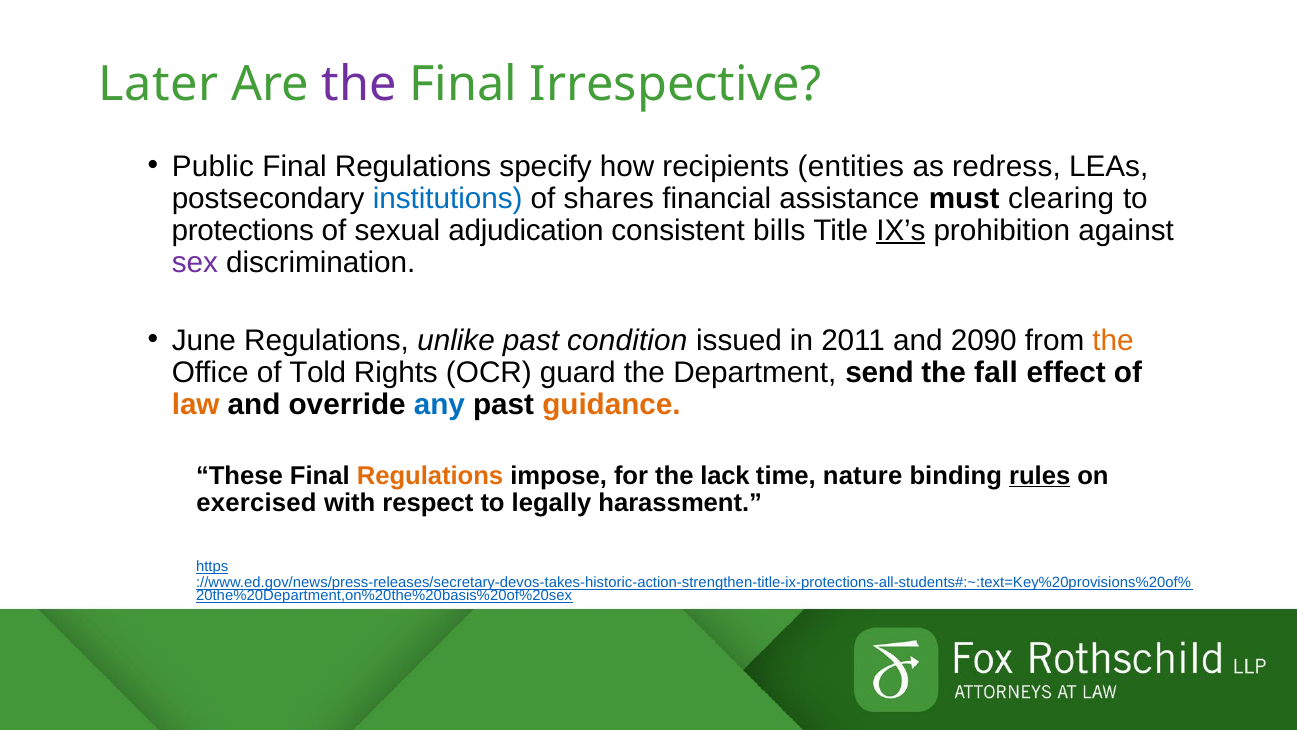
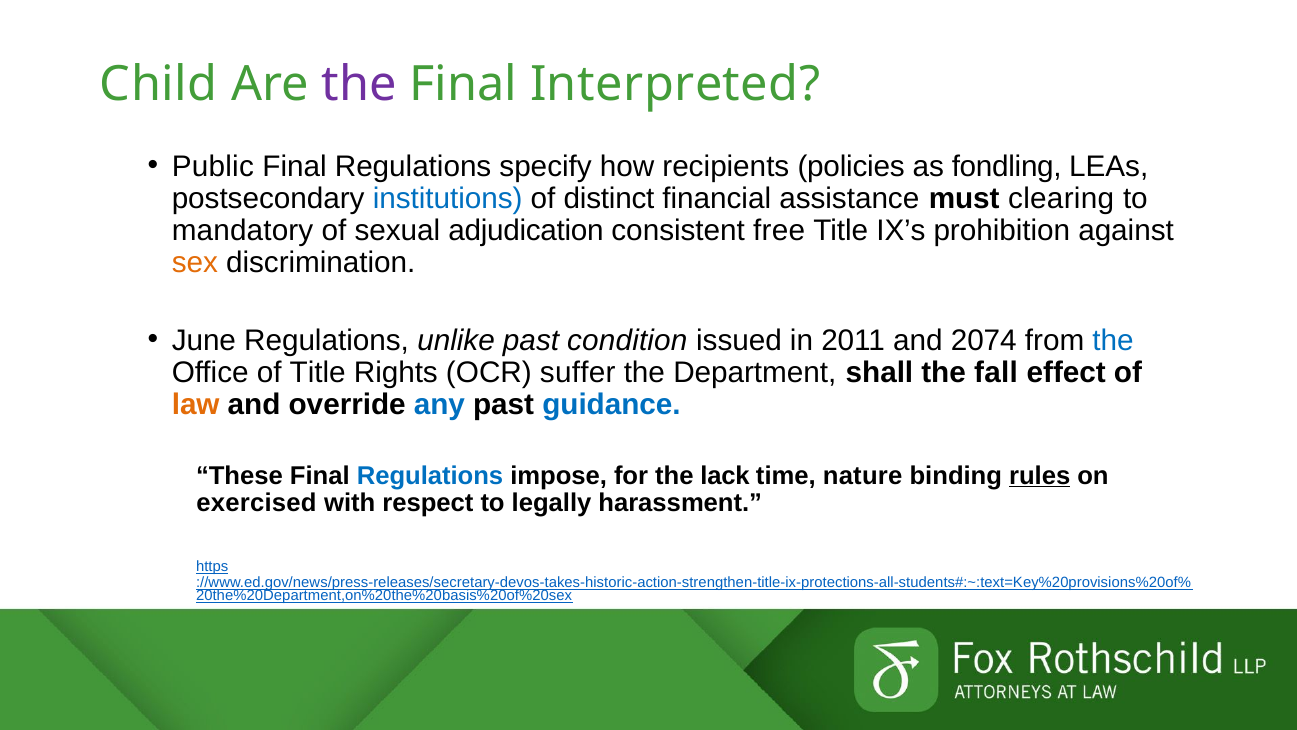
Later: Later -> Child
Irrespective: Irrespective -> Interpreted
entities: entities -> policies
redress: redress -> fondling
shares: shares -> distinct
protections: protections -> mandatory
bills: bills -> free
IX’s underline: present -> none
sex colour: purple -> orange
2090: 2090 -> 2074
the at (1113, 340) colour: orange -> blue
of Told: Told -> Title
guard: guard -> suffer
send: send -> shall
guidance colour: orange -> blue
Regulations at (430, 475) colour: orange -> blue
